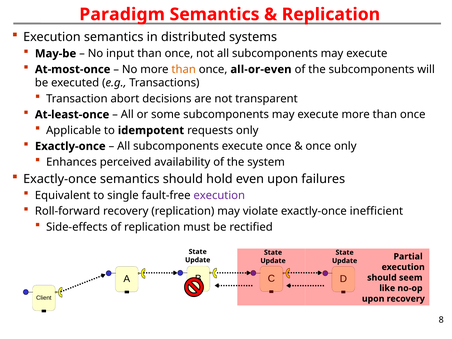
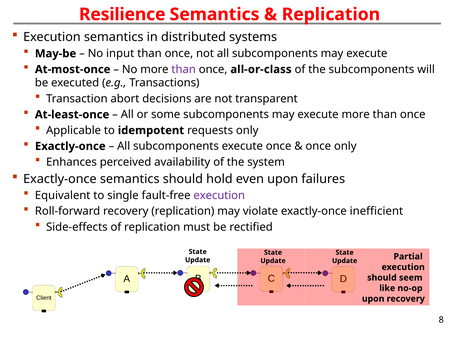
Paradigm: Paradigm -> Resilience
than at (184, 69) colour: orange -> purple
all-or-even: all-or-even -> all-or-class
